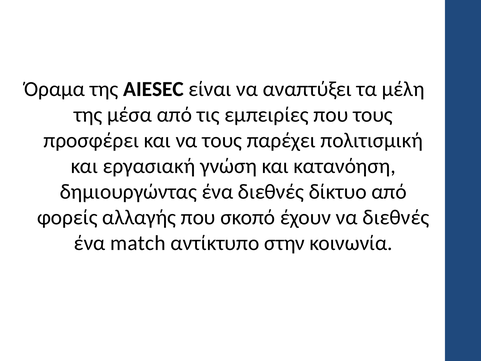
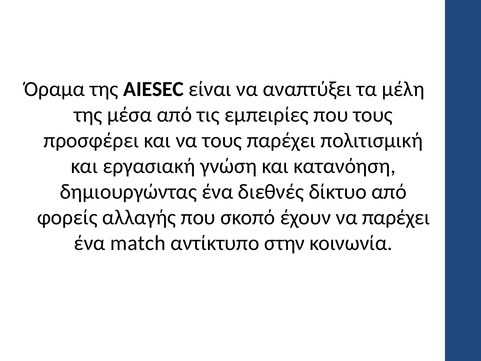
να διεθνές: διεθνές -> παρέχει
